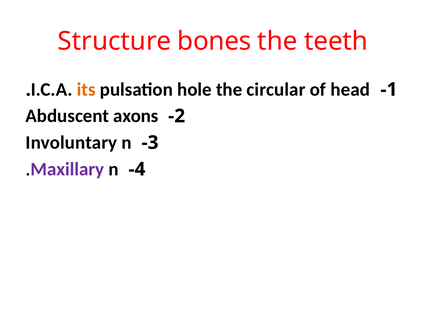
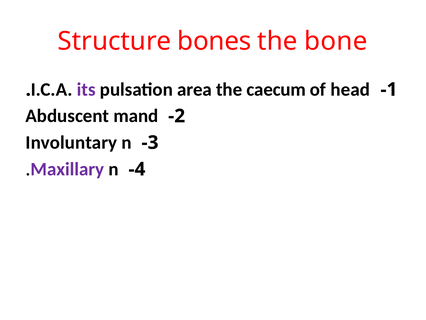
teeth: teeth -> bone
its colour: orange -> purple
hole: hole -> area
circular: circular -> caecum
axons: axons -> mand
